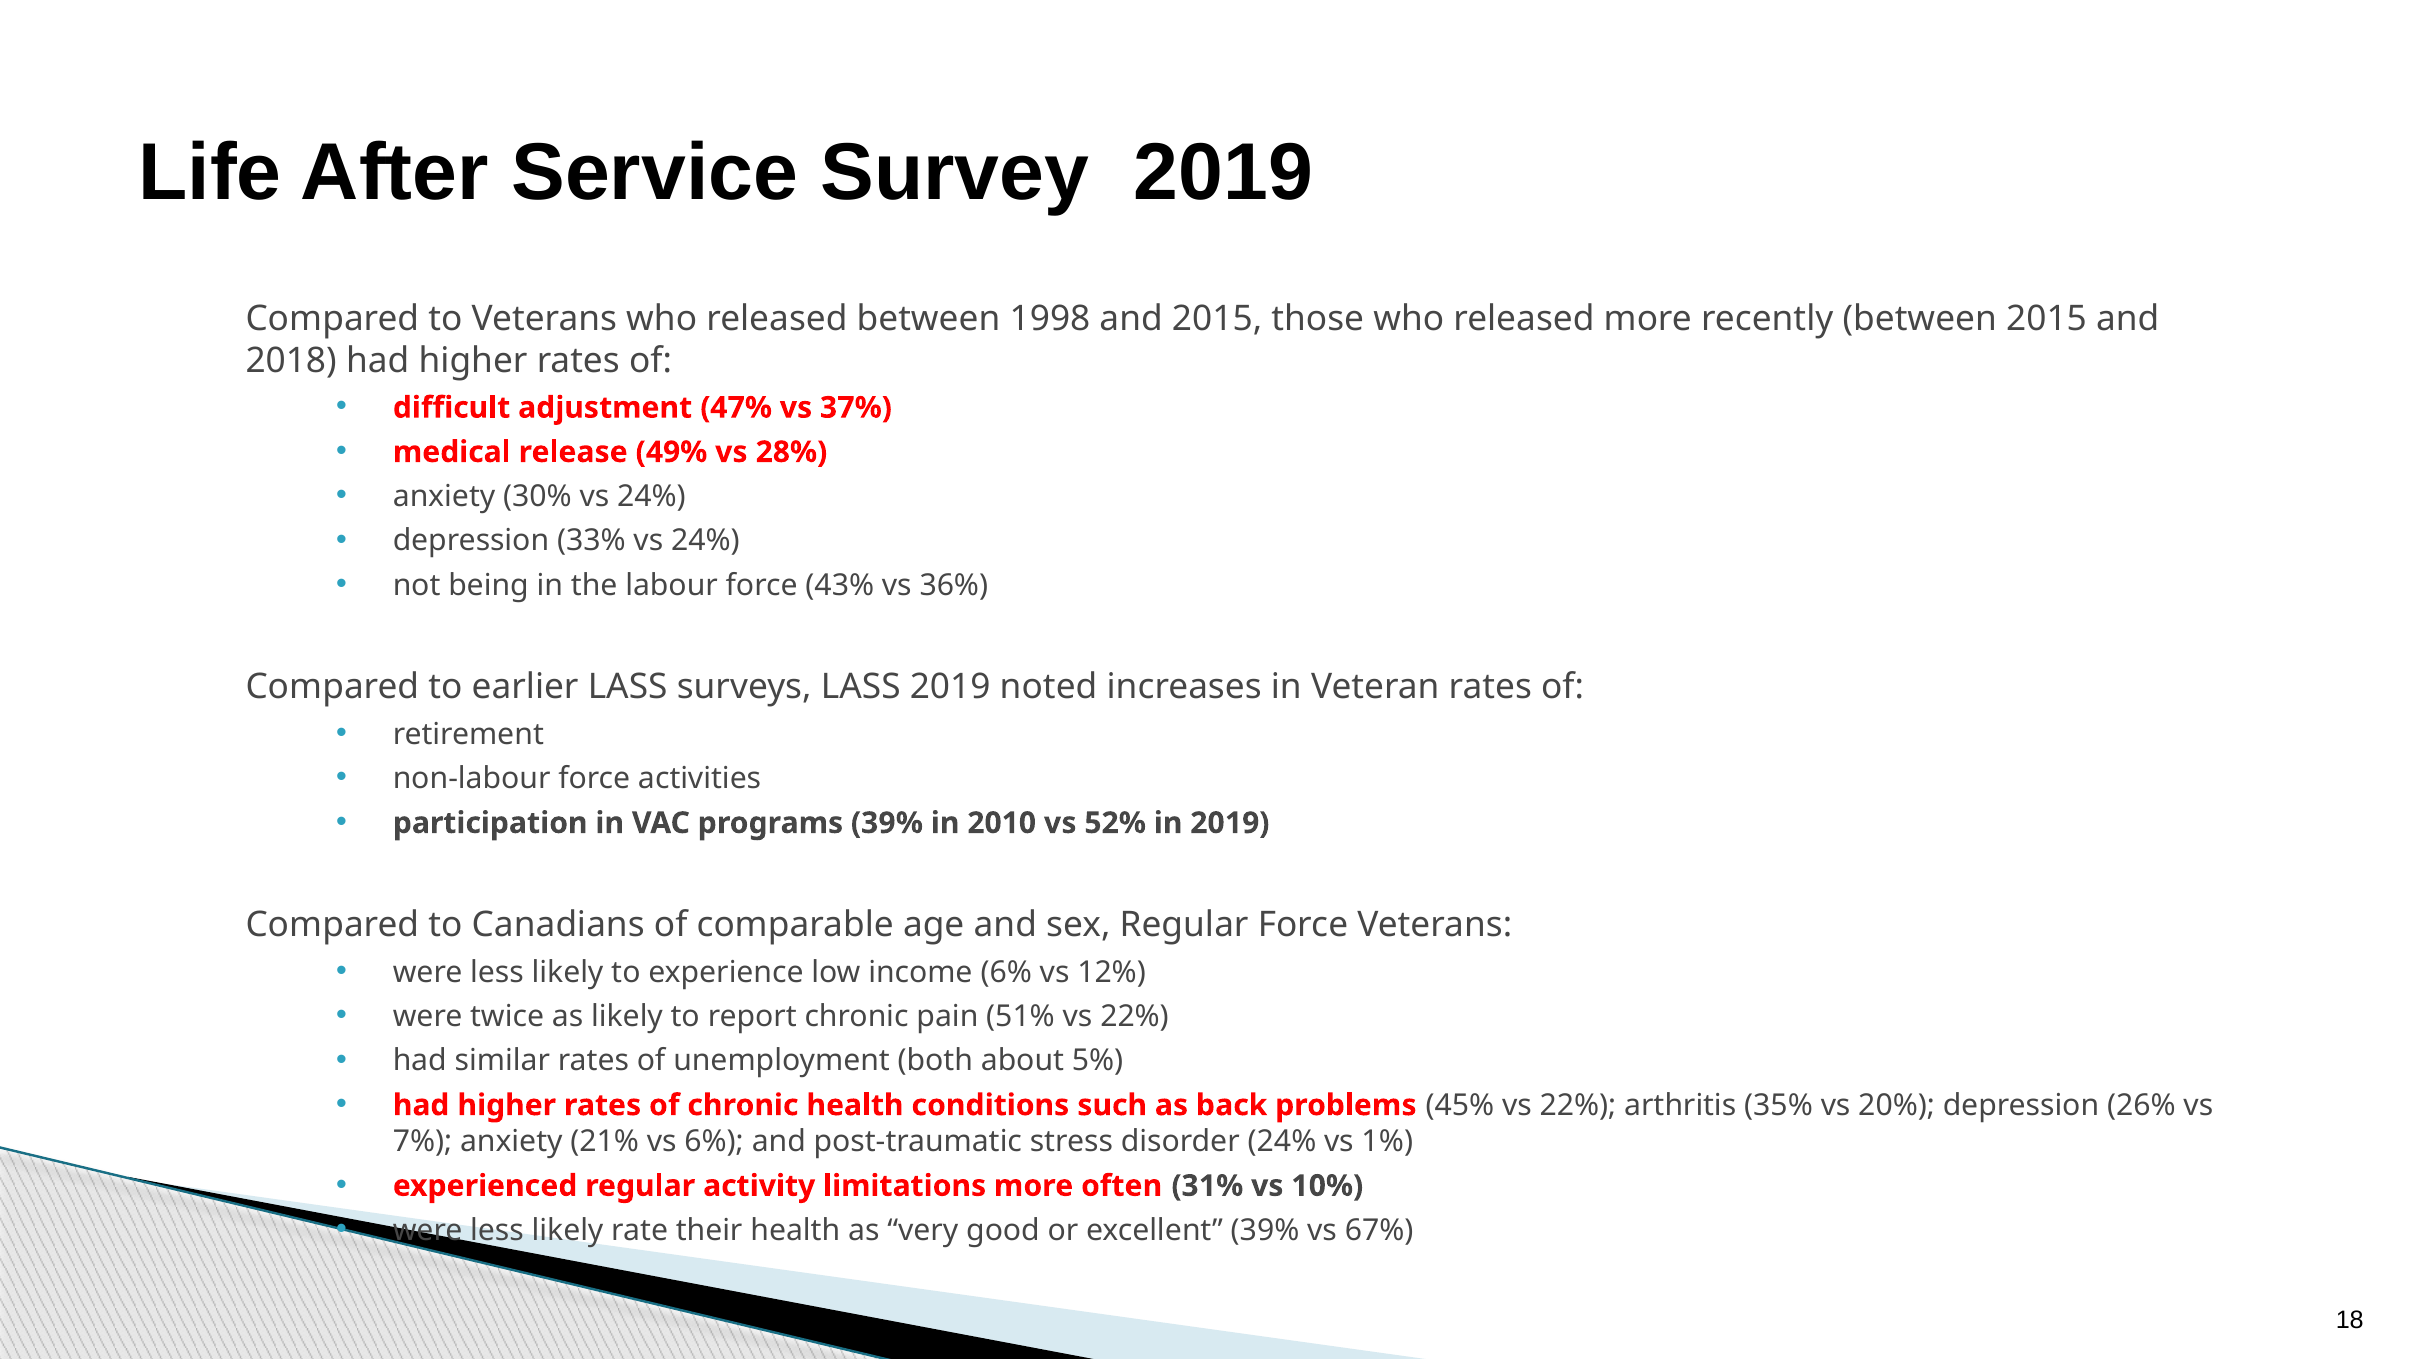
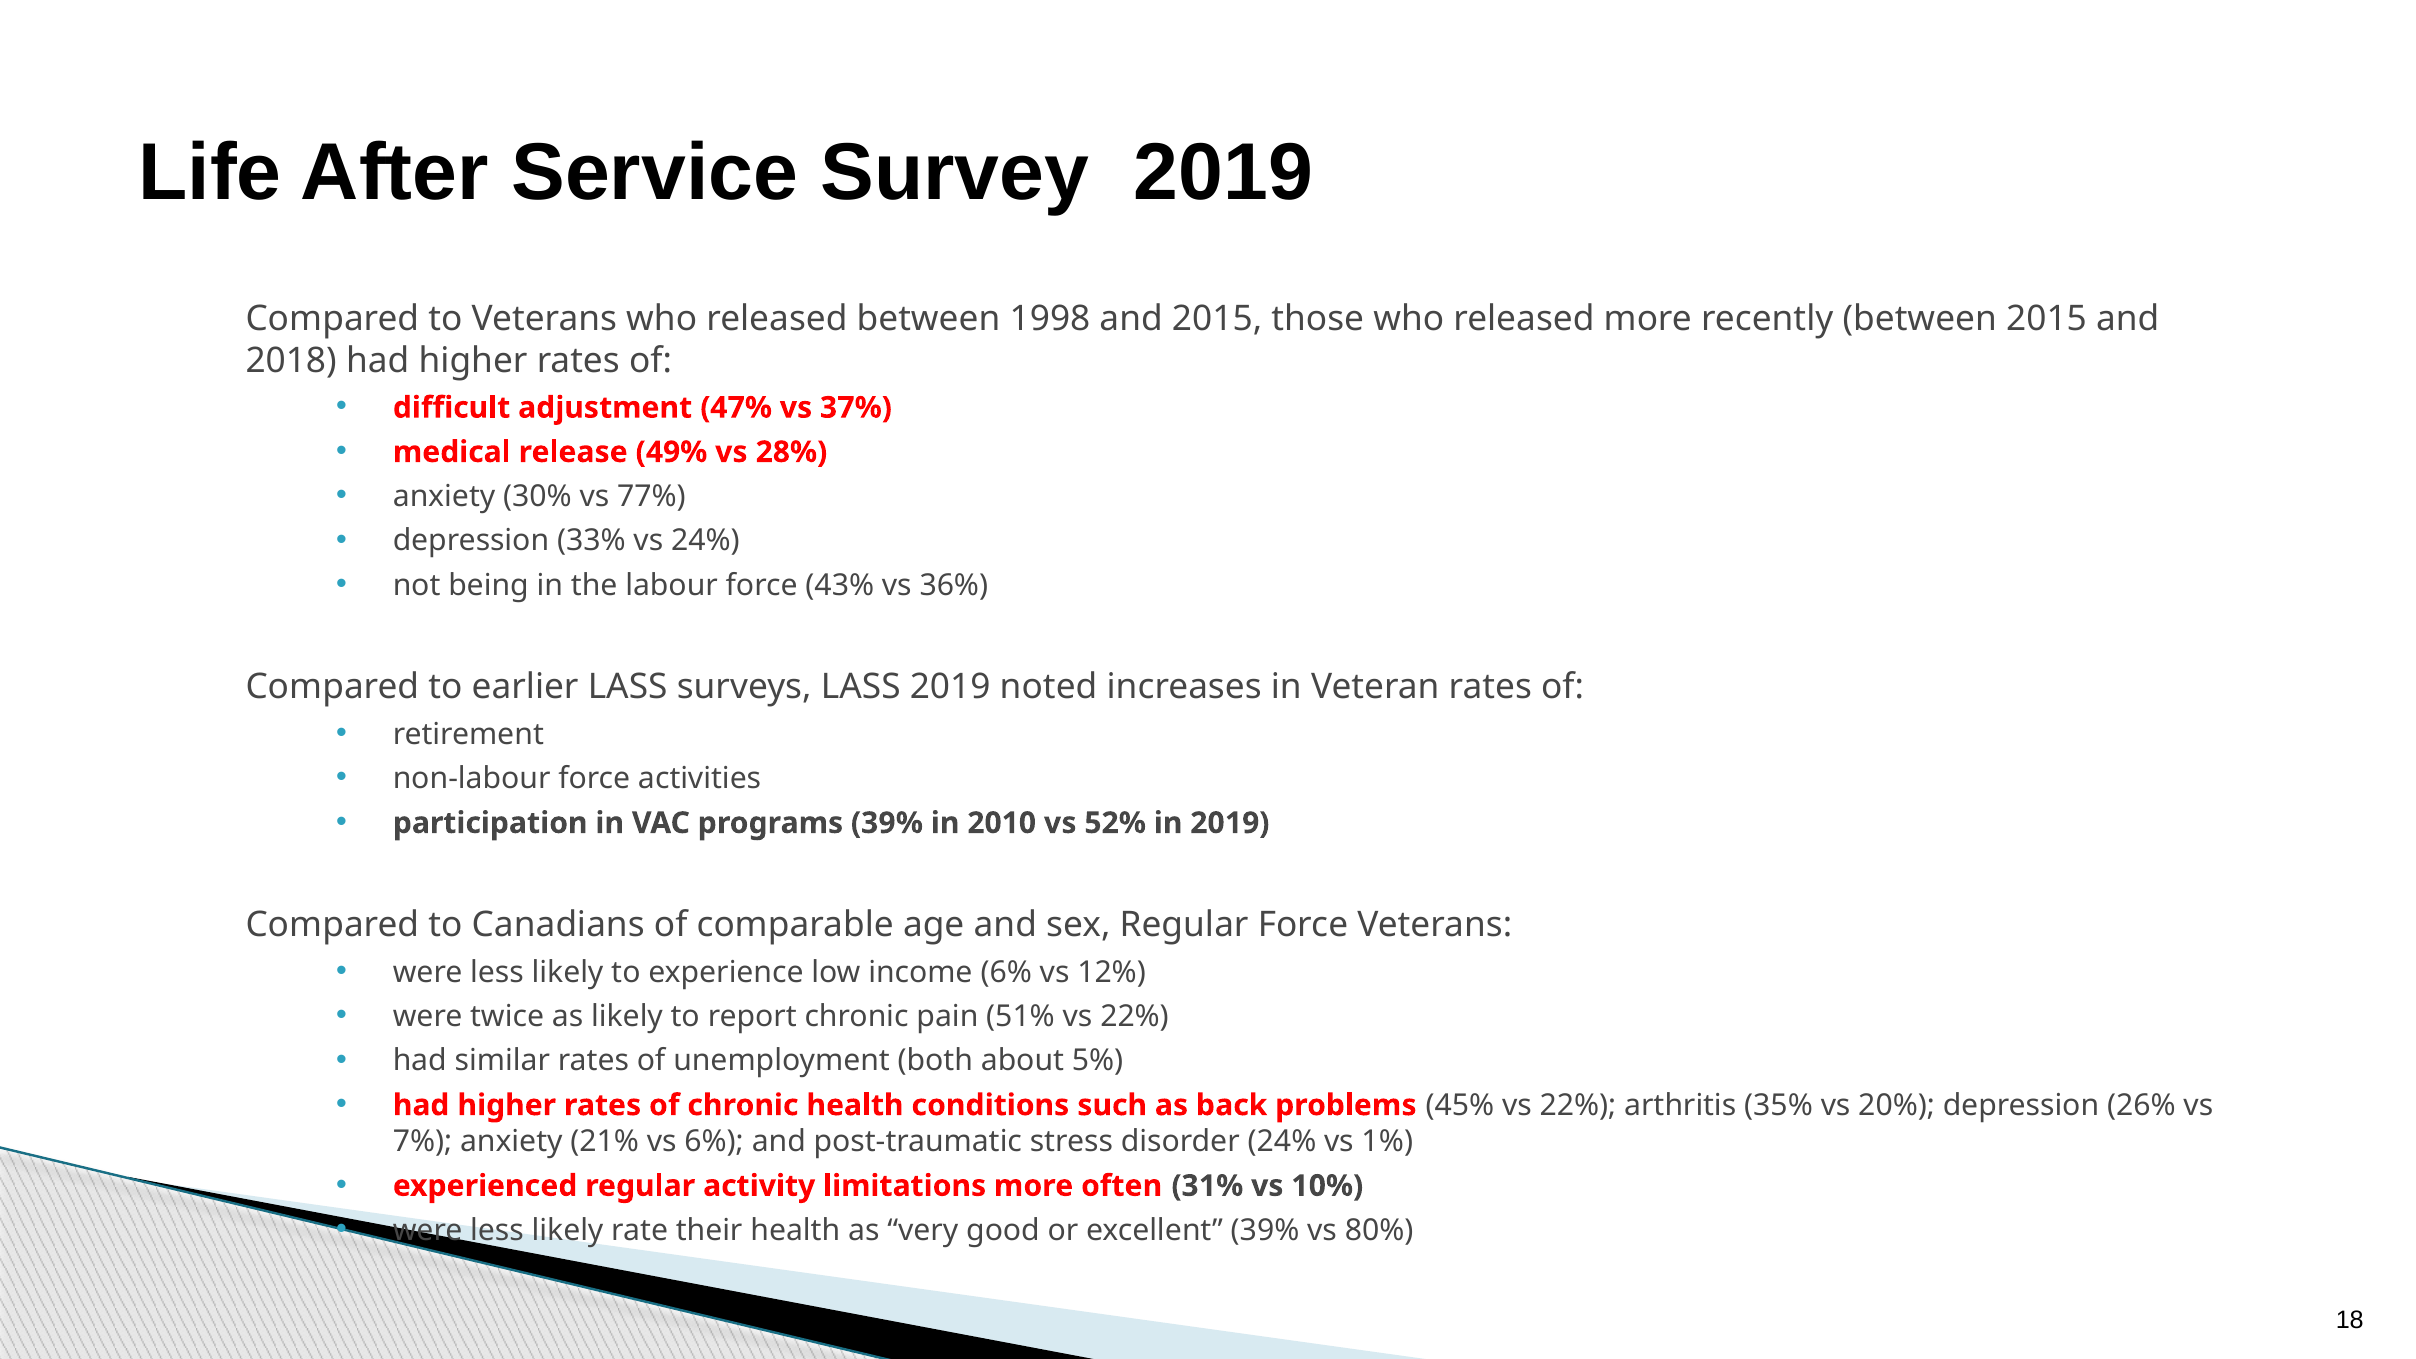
30% vs 24%: 24% -> 77%
67%: 67% -> 80%
